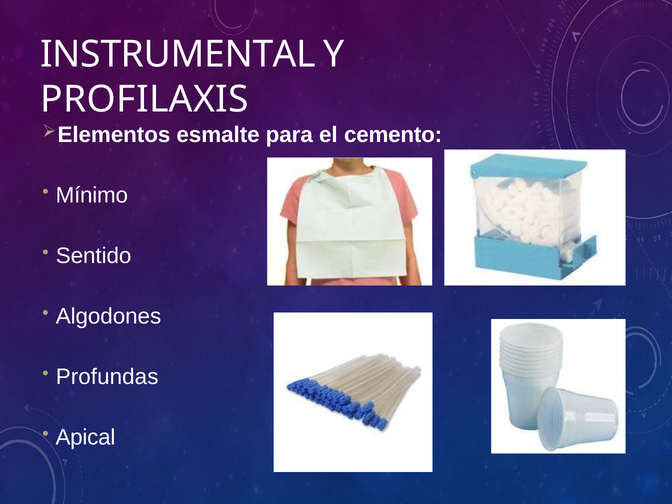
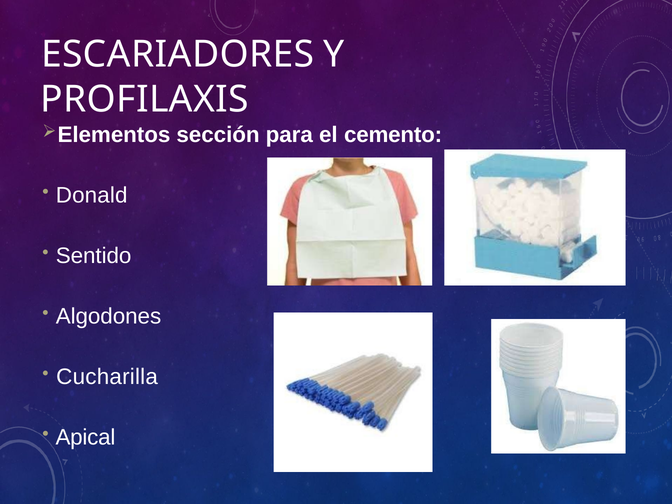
INSTRUMENTAL: INSTRUMENTAL -> ESCARIADORES
esmalte: esmalte -> sección
Mínimo: Mínimo -> Donald
Profundas: Profundas -> Cucharilla
